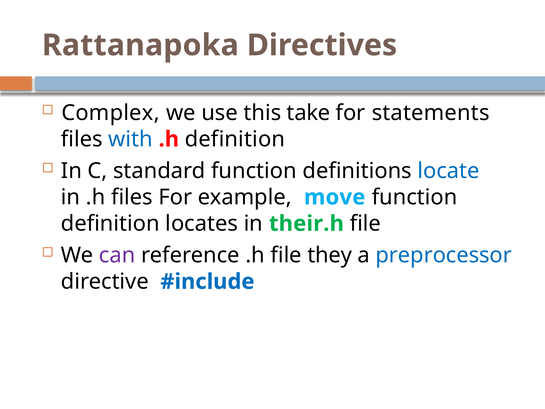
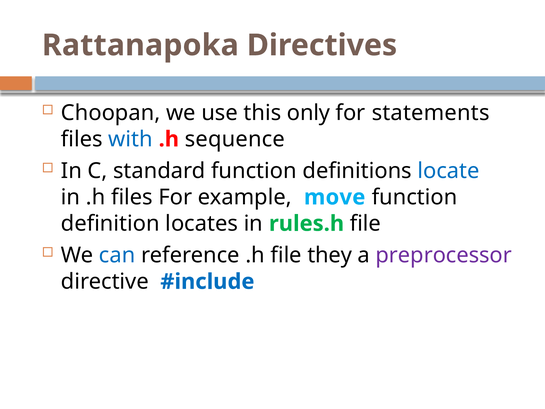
Complex: Complex -> Choopan
take: take -> only
.h definition: definition -> sequence
their.h: their.h -> rules.h
can colour: purple -> blue
preprocessor colour: blue -> purple
